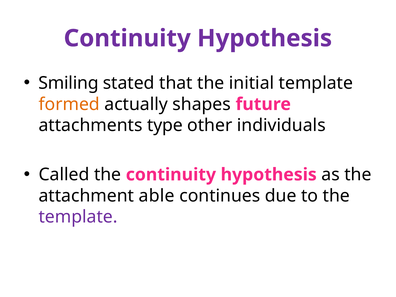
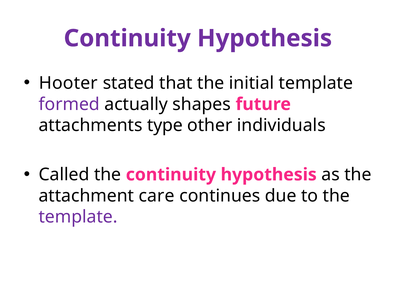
Smiling: Smiling -> Hooter
formed colour: orange -> purple
able: able -> care
